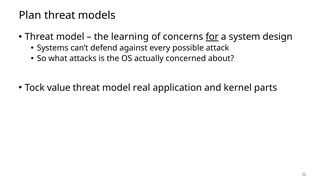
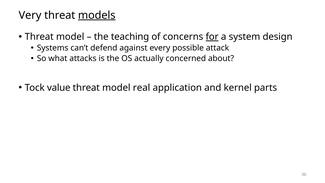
Plan: Plan -> Very
models underline: none -> present
learning: learning -> teaching
